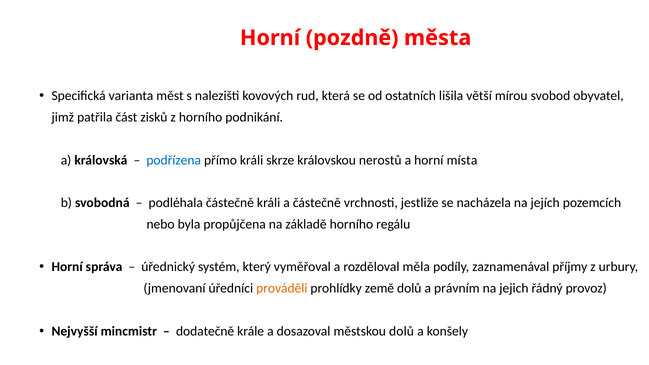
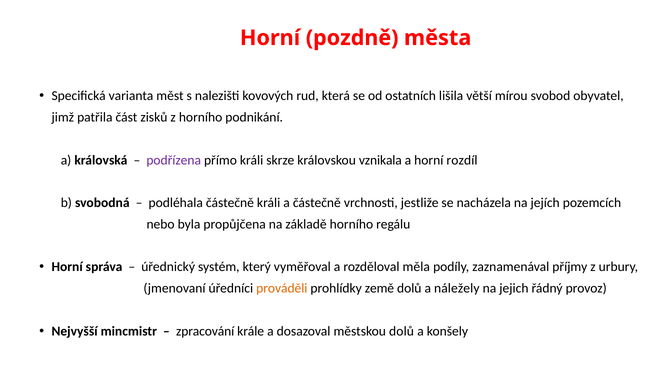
podřízena colour: blue -> purple
nerostů: nerostů -> vznikala
místa: místa -> rozdíl
právním: právním -> náležely
dodatečně: dodatečně -> zpracování
